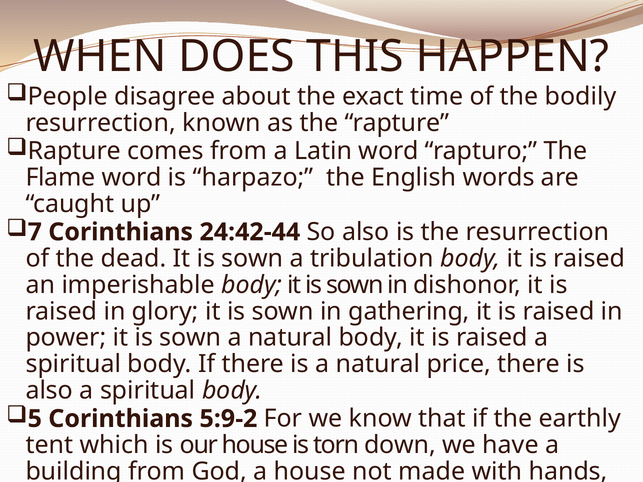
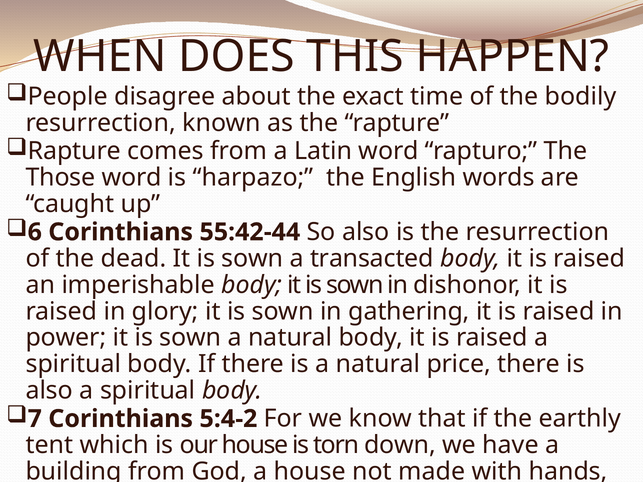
Flame: Flame -> Those
7: 7 -> 6
24:42-44: 24:42-44 -> 55:42-44
tribulation: tribulation -> transacted
5: 5 -> 7
5:9-2: 5:9-2 -> 5:4-2
